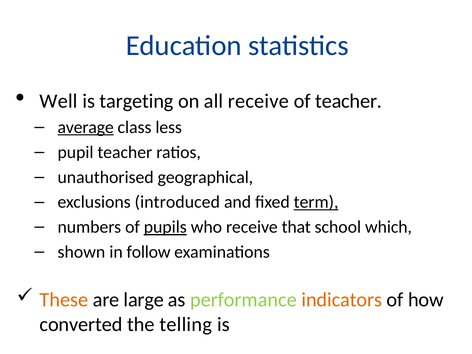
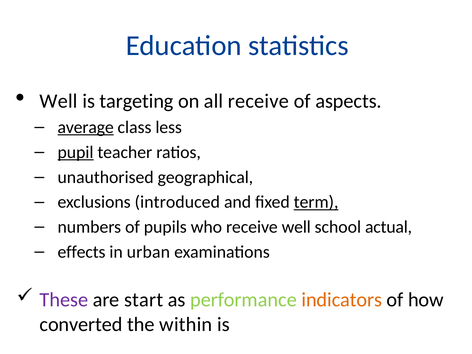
of teacher: teacher -> aspects
pupil underline: none -> present
pupils underline: present -> none
receive that: that -> well
which: which -> actual
shown: shown -> effects
follow: follow -> urban
These colour: orange -> purple
large: large -> start
telling: telling -> within
